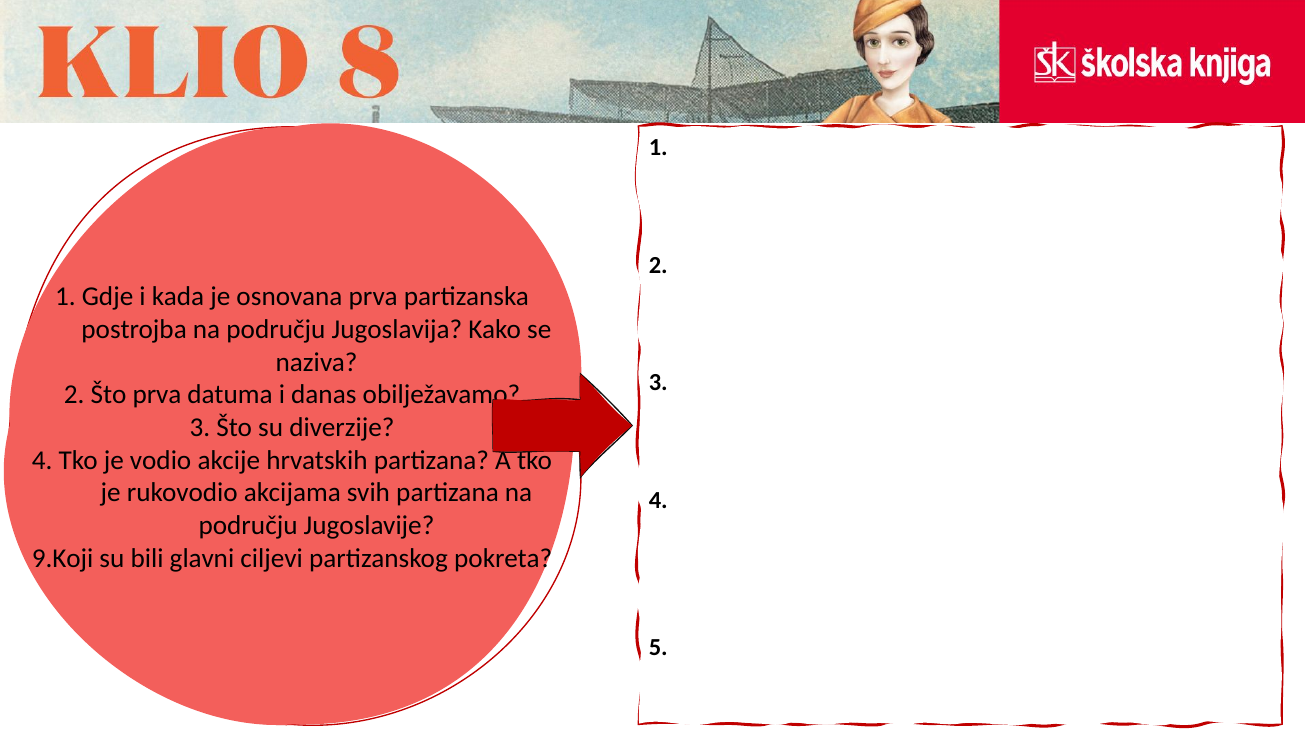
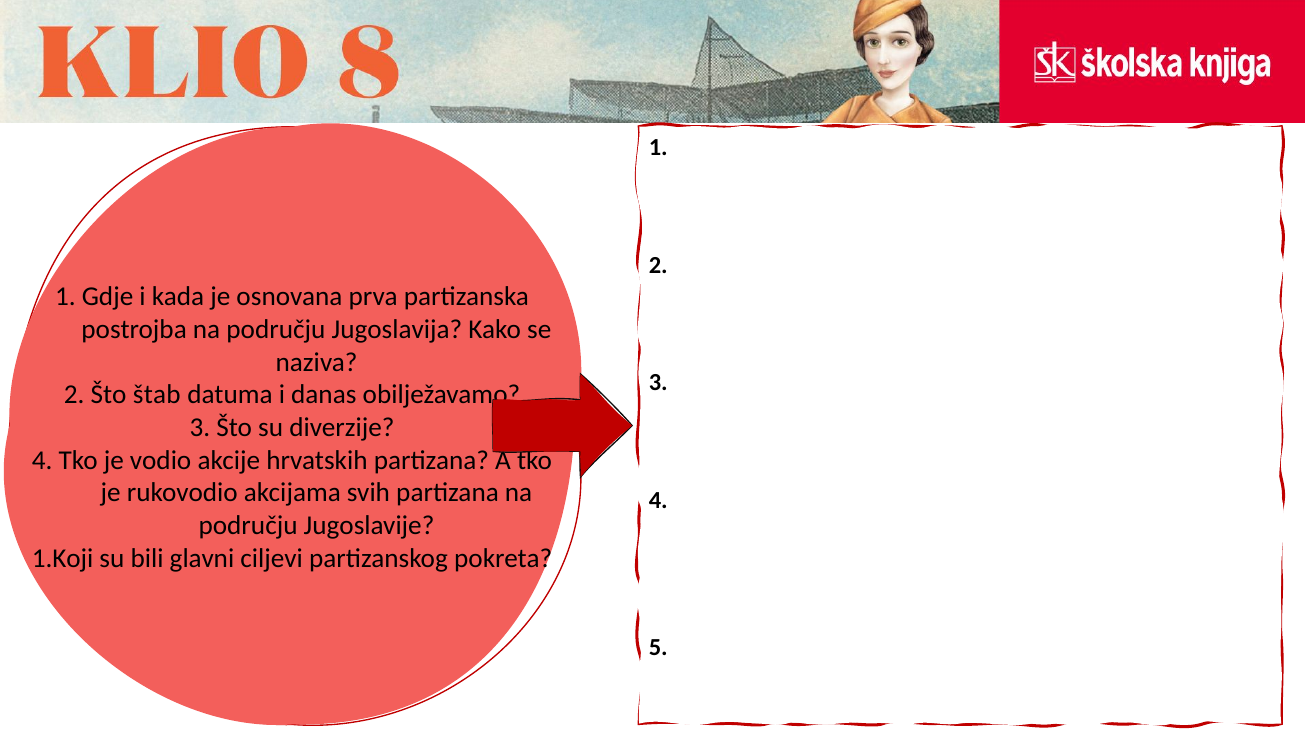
Što prva: prva -> štab
9.Koji: 9.Koji -> 1.Koji
